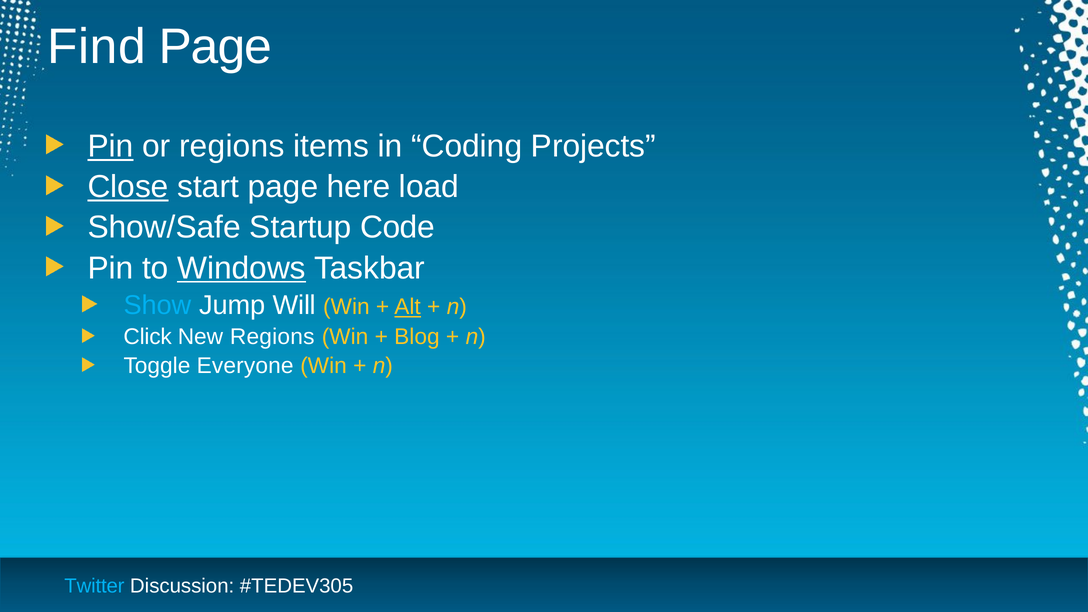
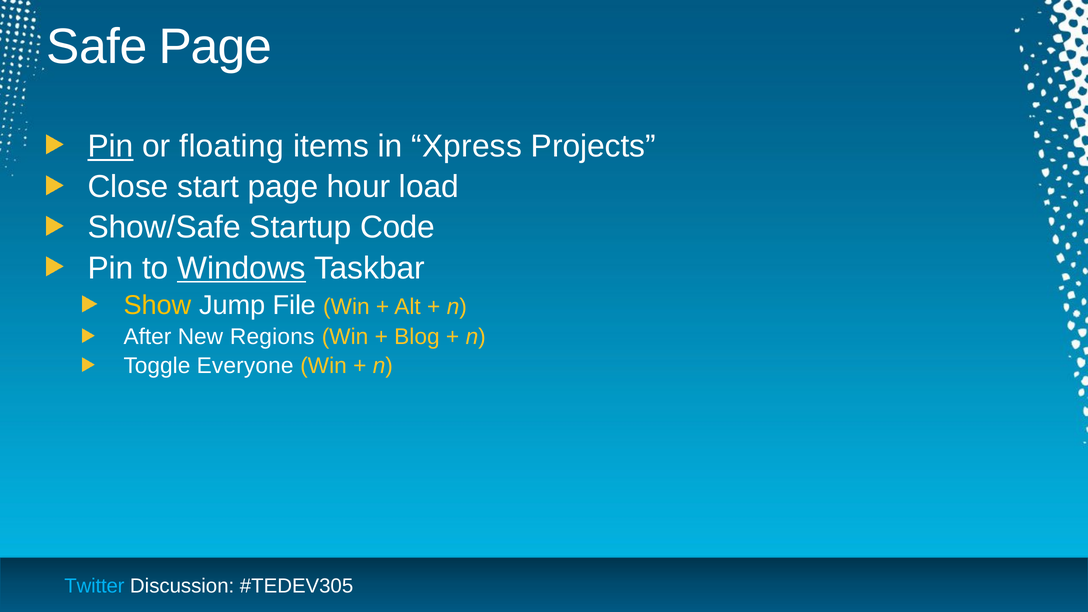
Find: Find -> Safe
or regions: regions -> floating
Coding: Coding -> Xpress
Close underline: present -> none
here: here -> hour
Show colour: light blue -> yellow
Will: Will -> File
Alt underline: present -> none
Click: Click -> After
